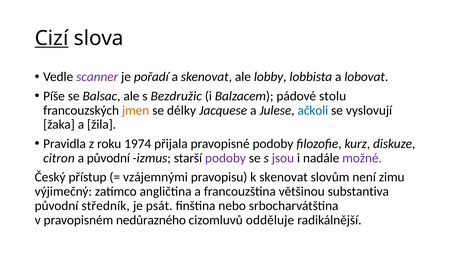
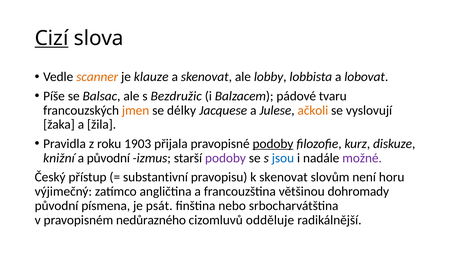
scanner colour: purple -> orange
pořadí: pořadí -> klauze
stolu: stolu -> tvaru
ačkoli colour: blue -> orange
1974: 1974 -> 1903
podoby at (273, 144) underline: none -> present
citron: citron -> knižní
jsou colour: purple -> blue
vzájemnými: vzájemnými -> substantivní
zimu: zimu -> horu
substantiva: substantiva -> dohromady
středník: středník -> písmena
